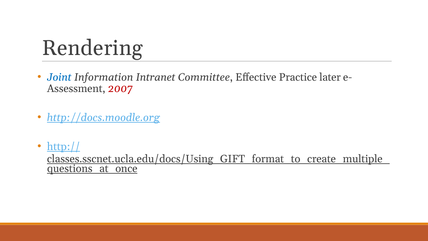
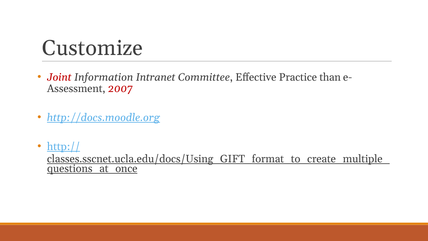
Rendering: Rendering -> Customize
Joint colour: blue -> red
later: later -> than
